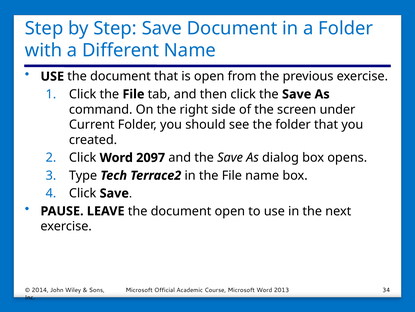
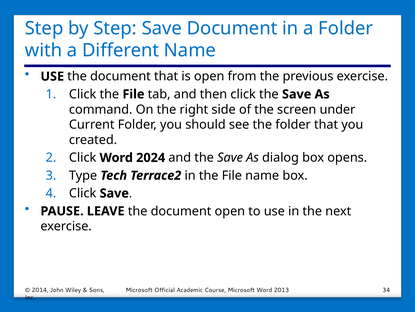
2097: 2097 -> 2024
